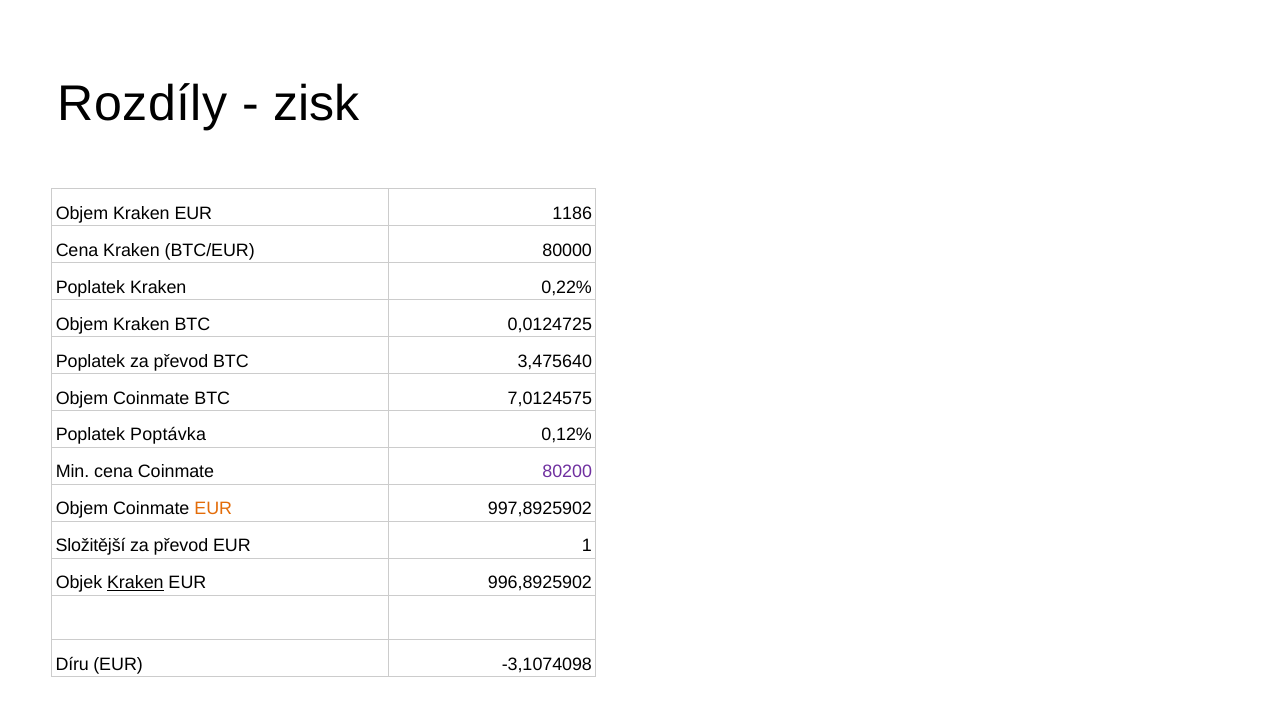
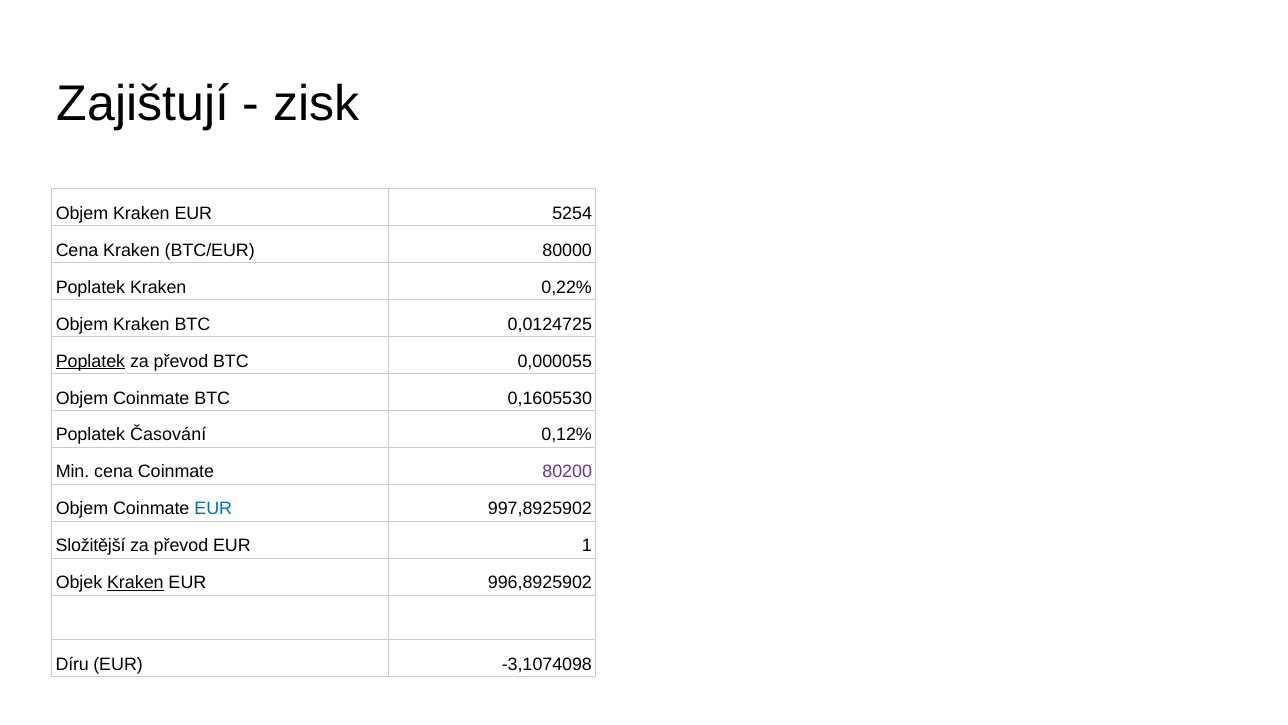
Rozdíly: Rozdíly -> Zajištují
1186: 1186 -> 5254
Poplatek at (90, 361) underline: none -> present
3,475640: 3,475640 -> 0,000055
7,0124575: 7,0124575 -> 0,1605530
Poptávka: Poptávka -> Časování
EUR at (213, 509) colour: orange -> blue
